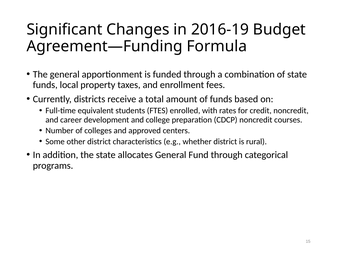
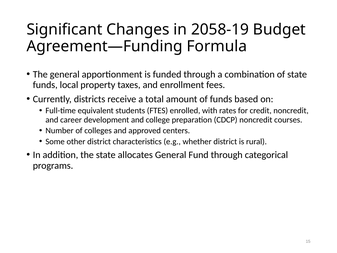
2016-19: 2016-19 -> 2058-19
